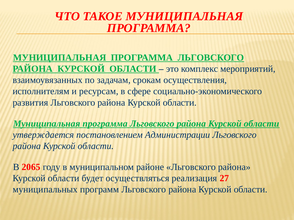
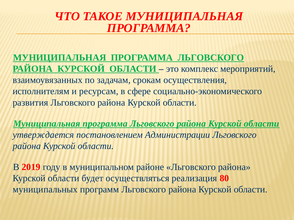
2065: 2065 -> 2019
27: 27 -> 80
